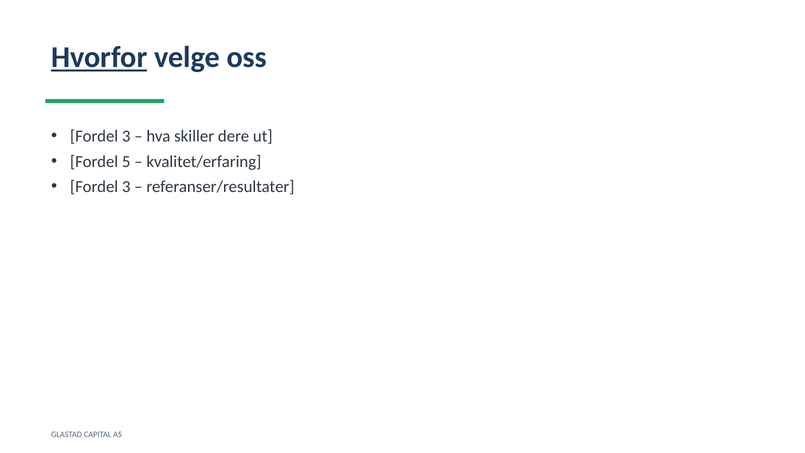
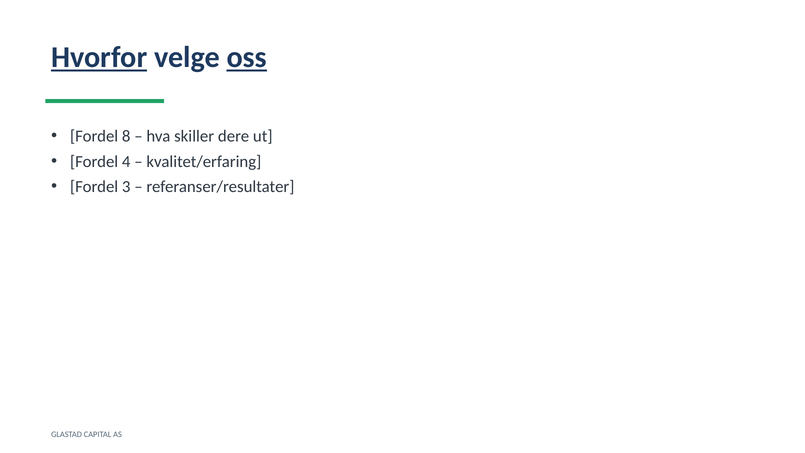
oss underline: none -> present
3 at (126, 136): 3 -> 8
5: 5 -> 4
